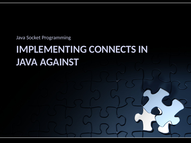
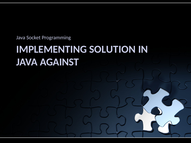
CONNECTS: CONNECTS -> SOLUTION
